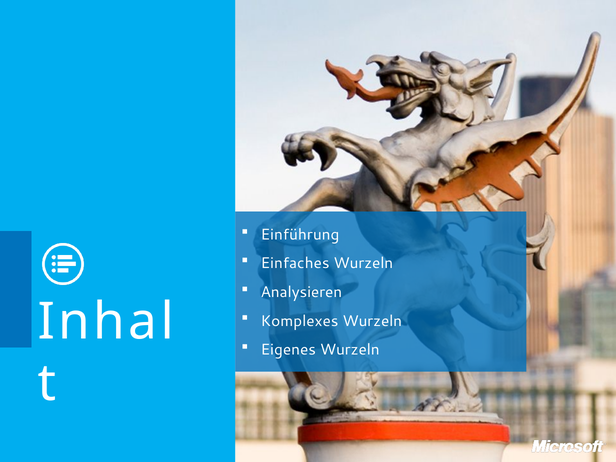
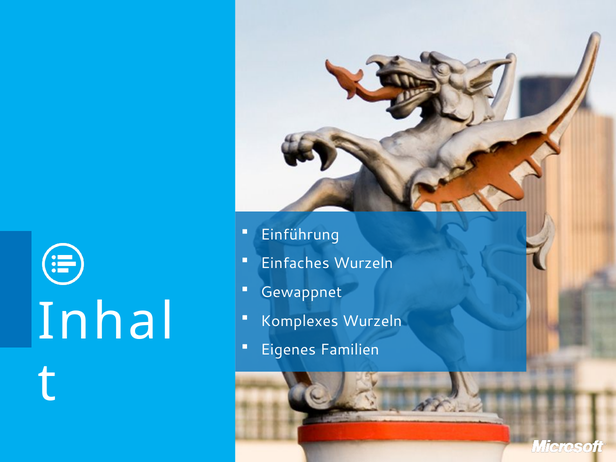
Analysieren: Analysieren -> Gewappnet
Eigenes Wurzeln: Wurzeln -> Familien
